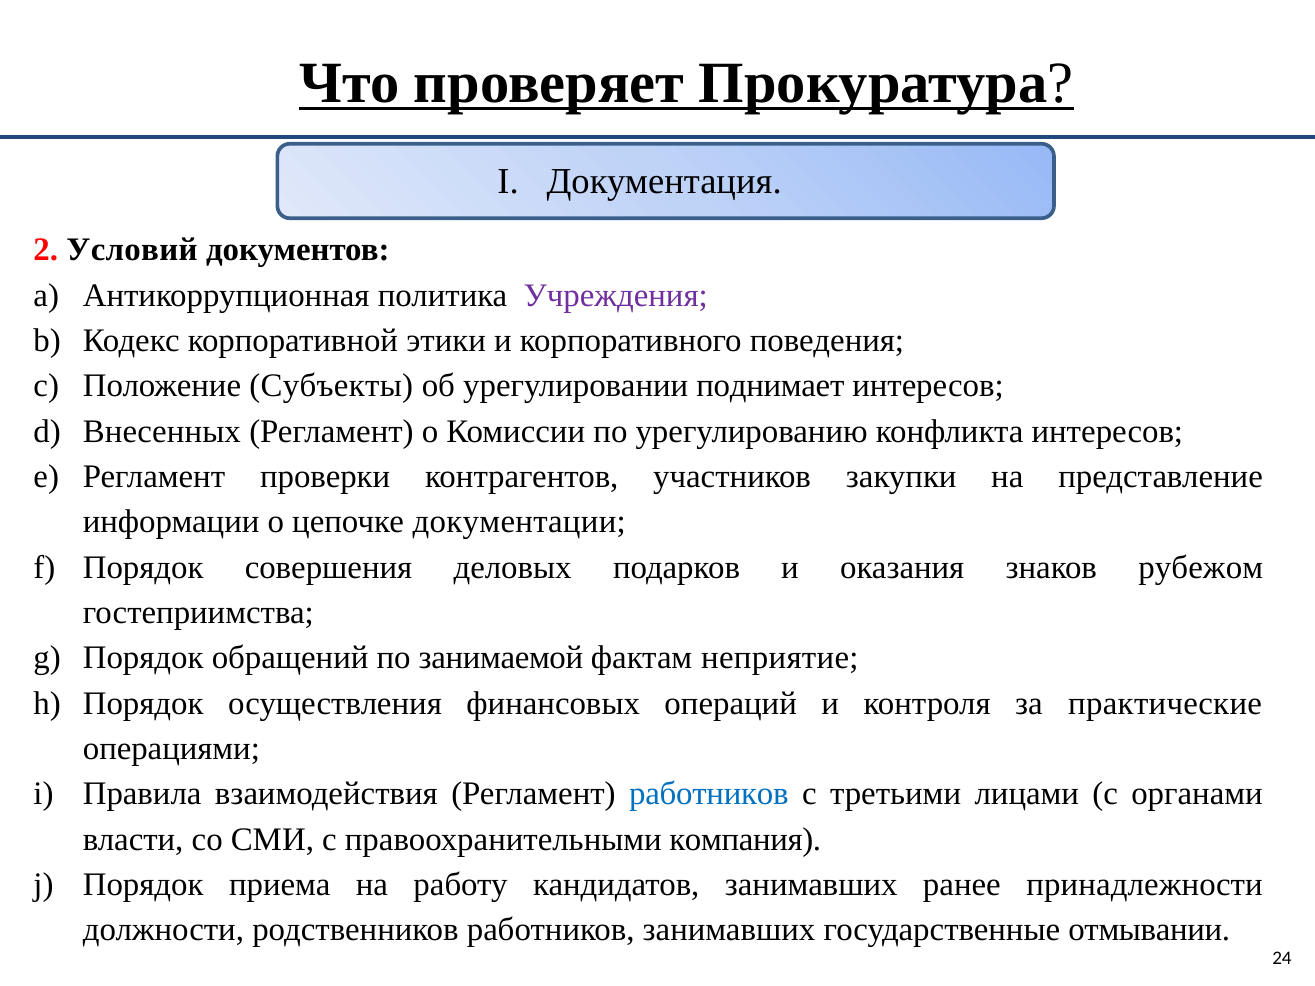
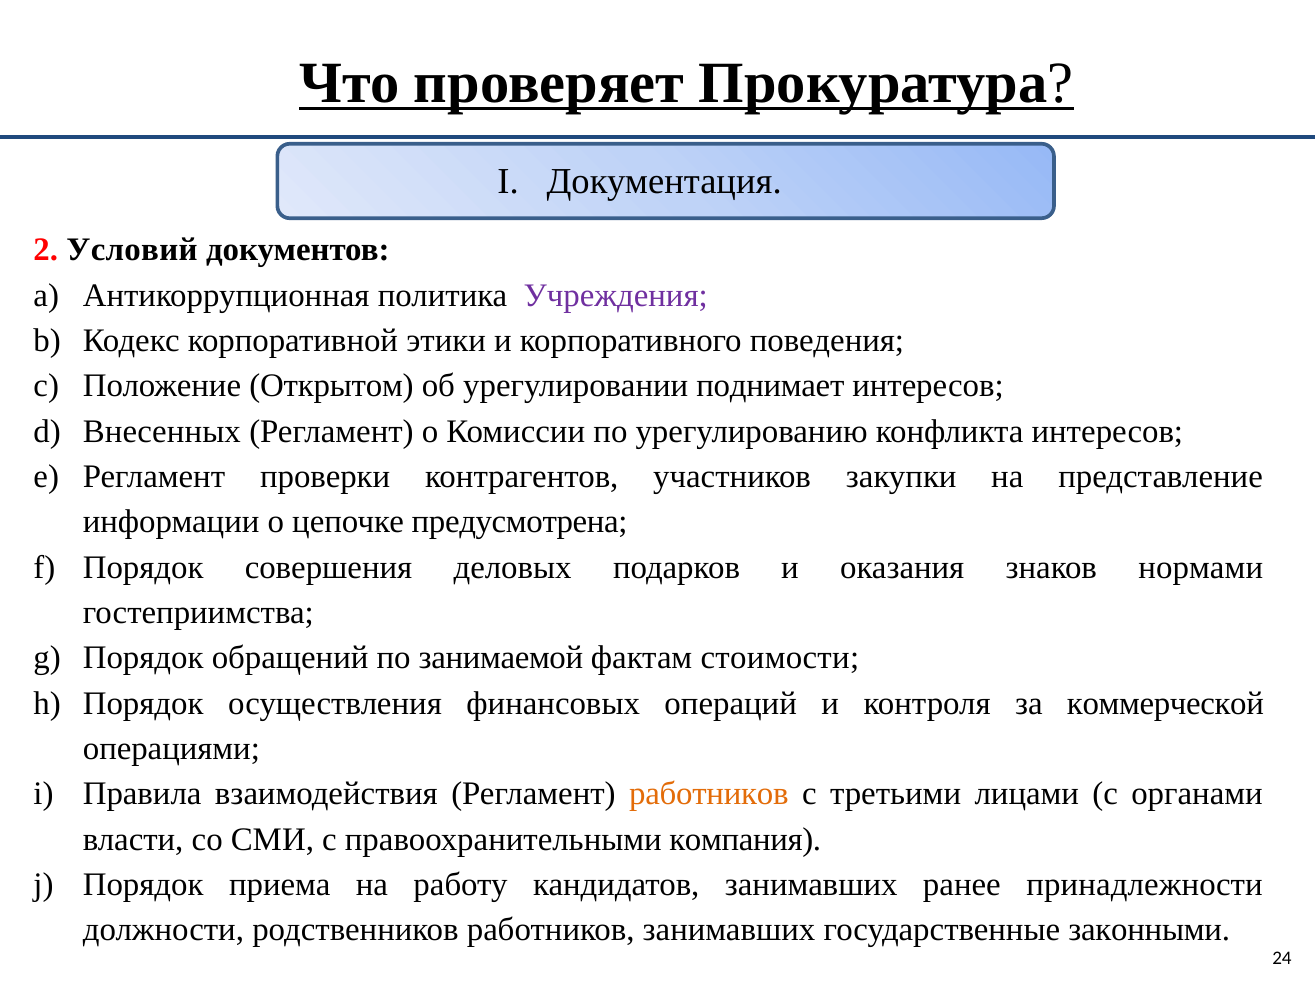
Субъекты: Субъекты -> Открытом
документации: документации -> предусмотрена
рубежом: рубежом -> нормами
неприятие: неприятие -> стоимости
практические: практические -> коммерческой
работников at (709, 794) colour: blue -> orange
отмывании: отмывании -> законными
